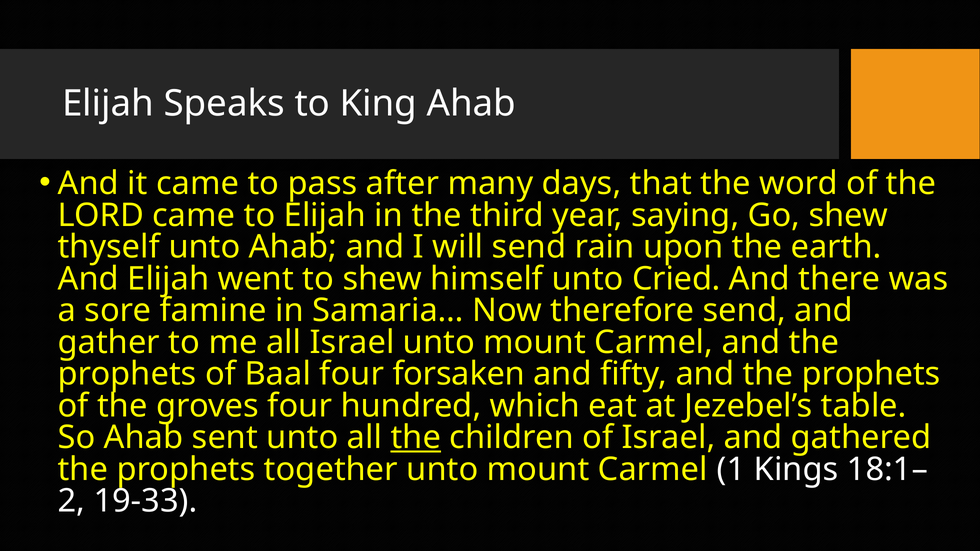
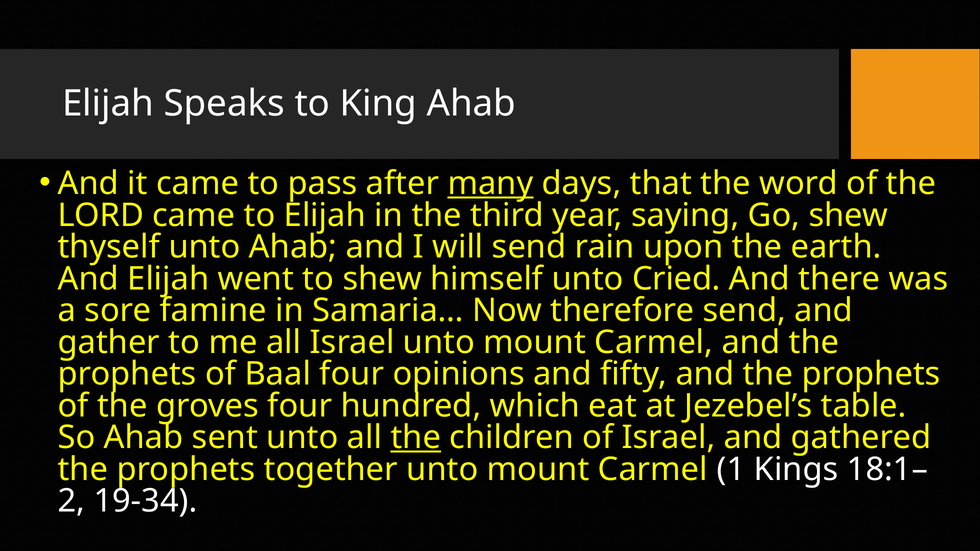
many underline: none -> present
forsaken: forsaken -> opinions
19-33: 19-33 -> 19-34
